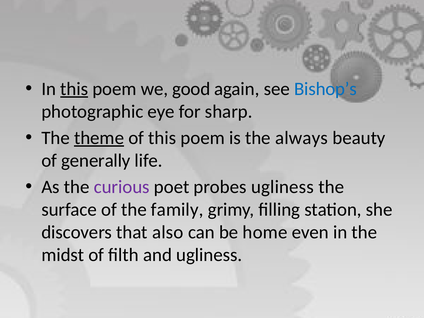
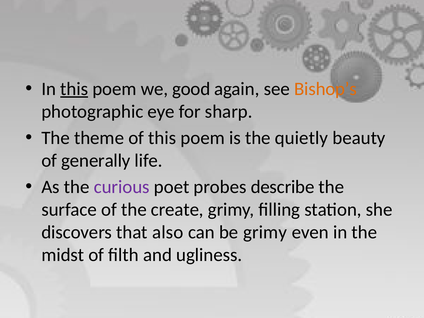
Bishop’s colour: blue -> orange
theme underline: present -> none
always: always -> quietly
probes ugliness: ugliness -> describe
family: family -> create
be home: home -> grimy
